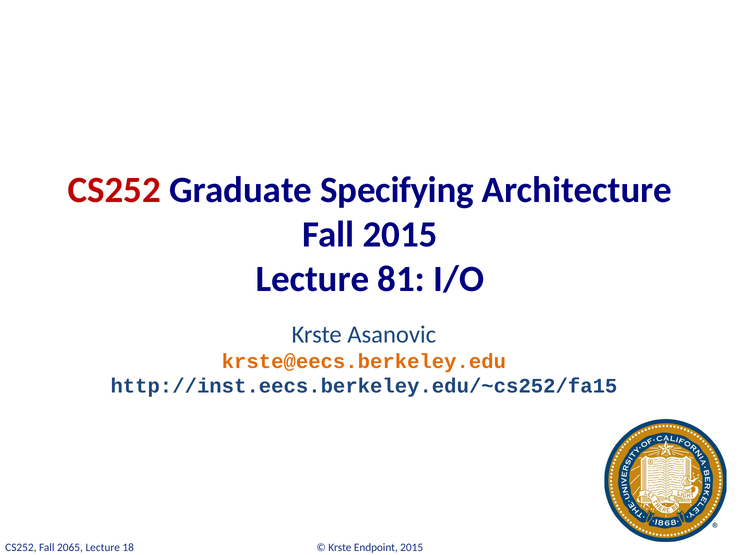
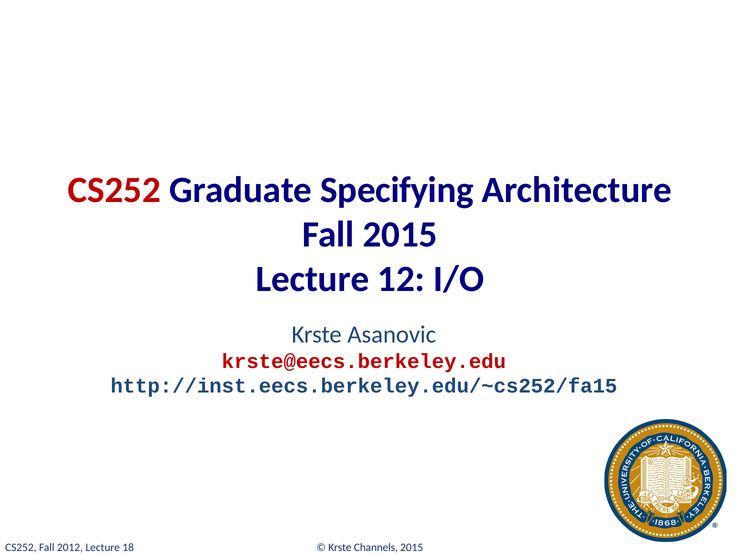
81: 81 -> 12
krste@eecs.berkeley.edu colour: orange -> red
2065: 2065 -> 2012
Endpoint: Endpoint -> Channels
